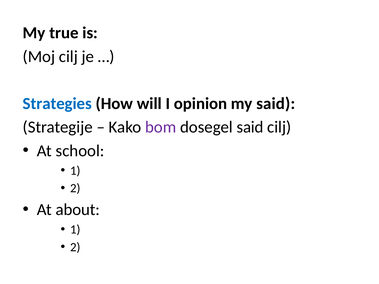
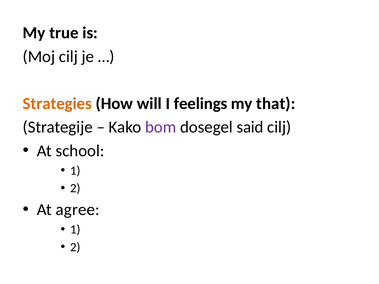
Strategies colour: blue -> orange
opinion: opinion -> feelings
my said: said -> that
about: about -> agree
